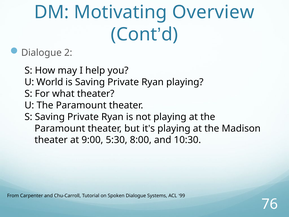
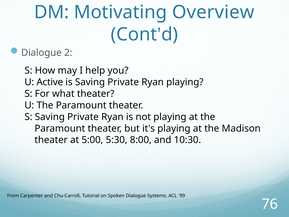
World: World -> Active
9:00: 9:00 -> 5:00
